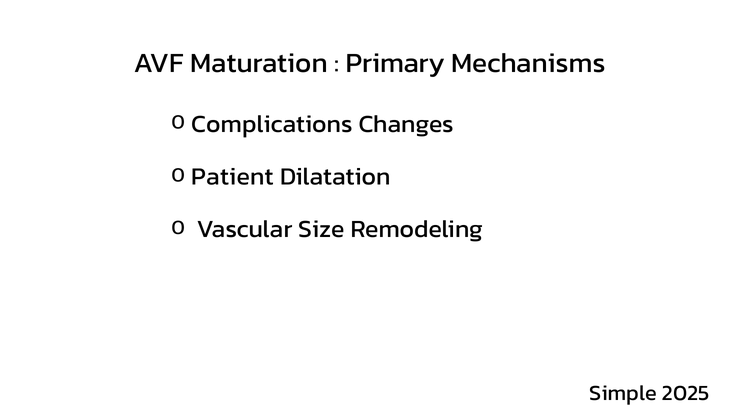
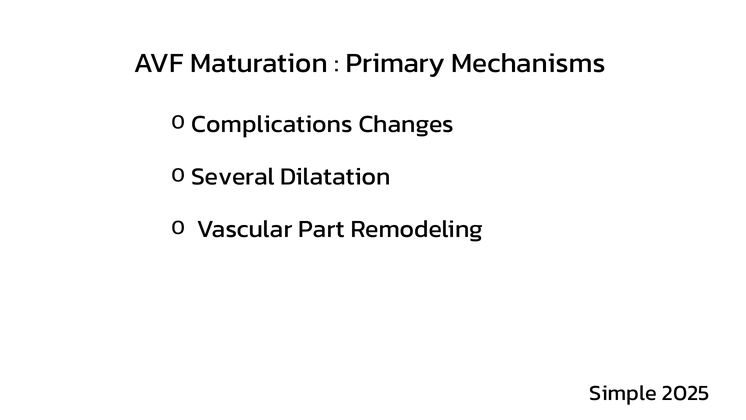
Patient: Patient -> Several
Size: Size -> Part
